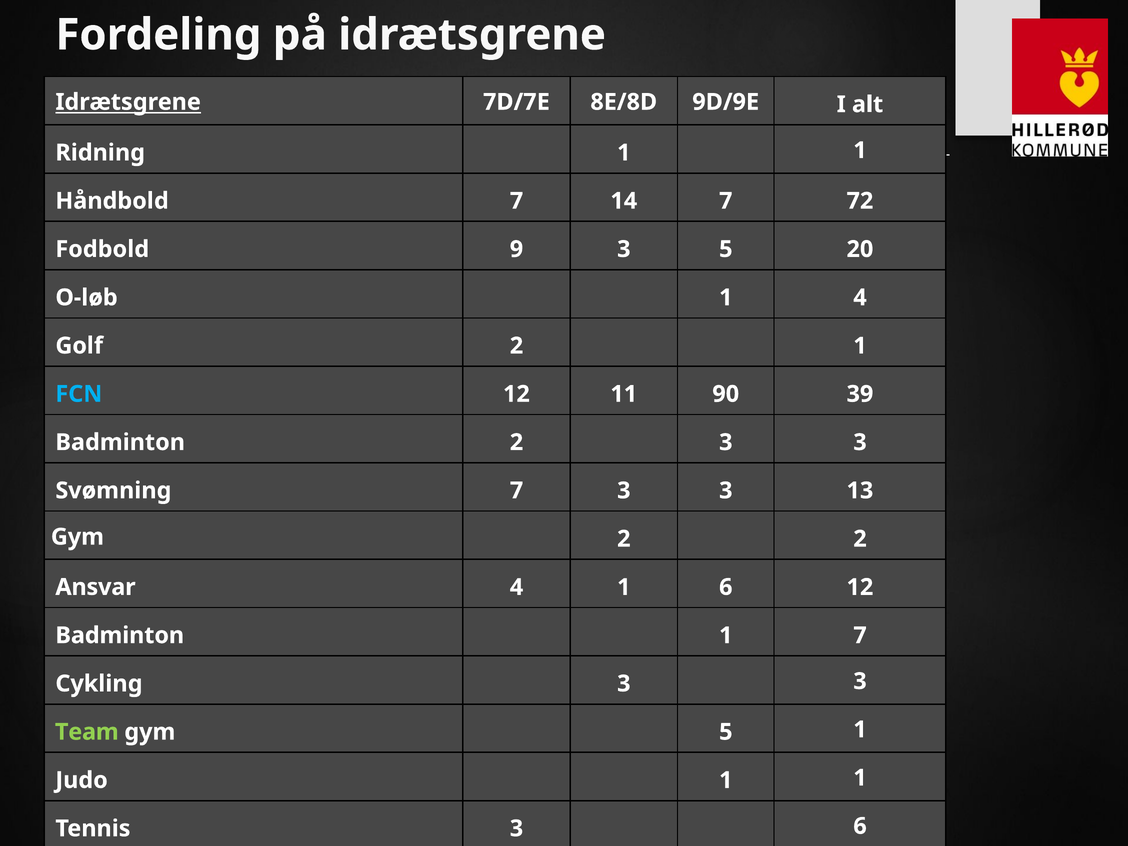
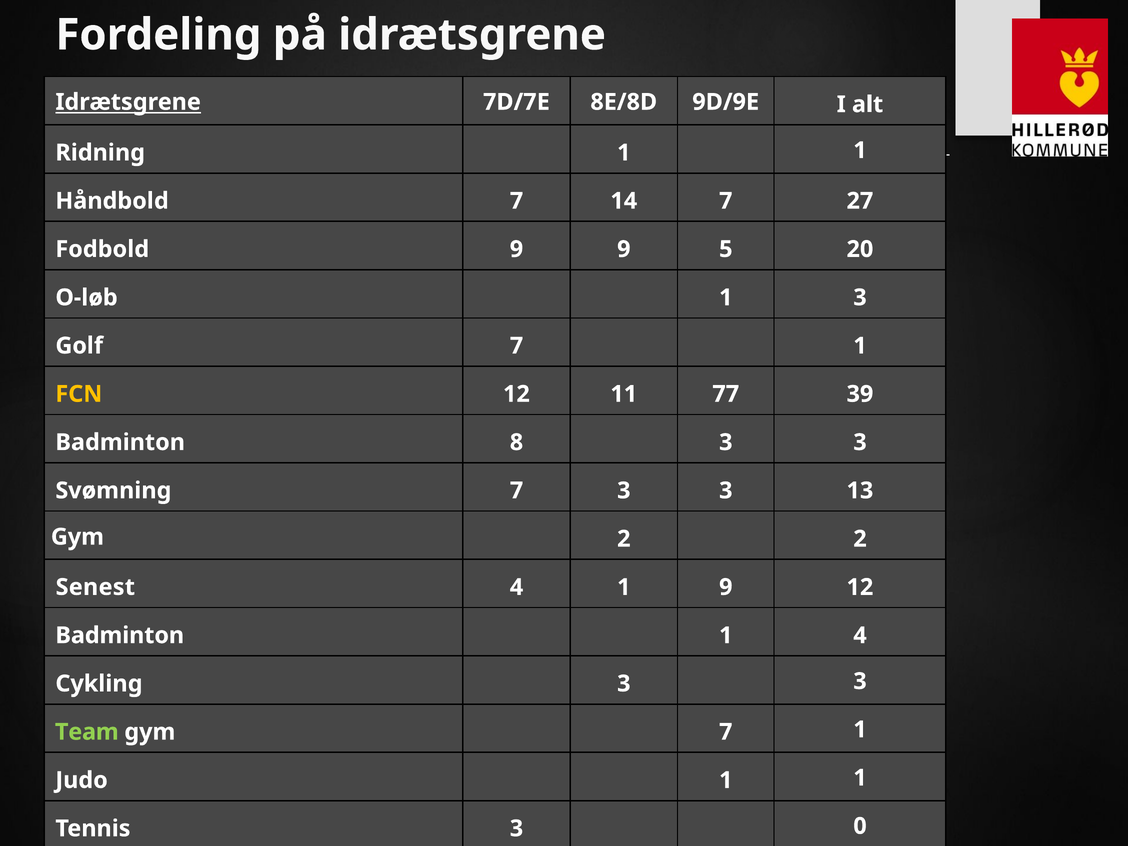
72: 72 -> 27
9 3: 3 -> 9
1 4: 4 -> 3
Golf 2: 2 -> 7
FCN colour: light blue -> yellow
90: 90 -> 77
Badminton 2: 2 -> 8
Ansvar: Ansvar -> Senest
1 6: 6 -> 9
1 7: 7 -> 4
gym 5: 5 -> 7
6 at (860, 826): 6 -> 0
